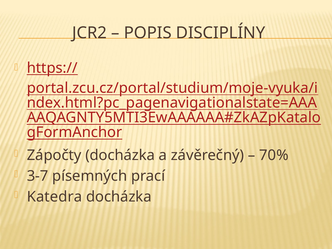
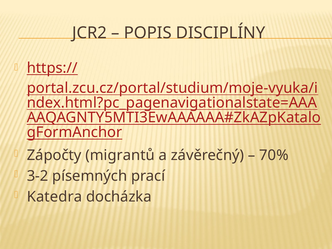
Zápočty docházka: docházka -> migrantů
3-7: 3-7 -> 3-2
